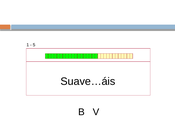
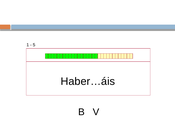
Suave…áis: Suave…áis -> Haber…áis
